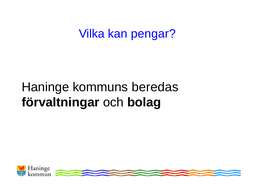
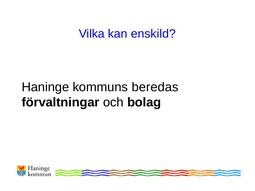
pengar: pengar -> enskild
